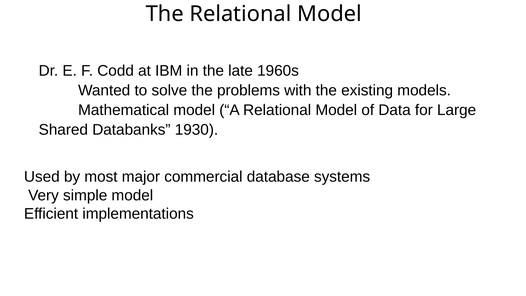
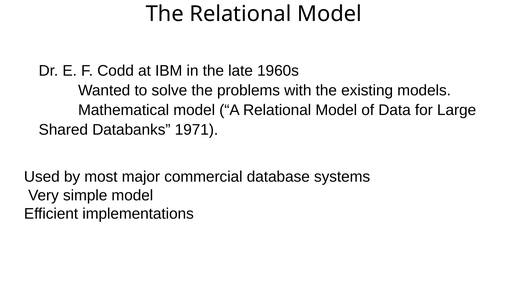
1930: 1930 -> 1971
